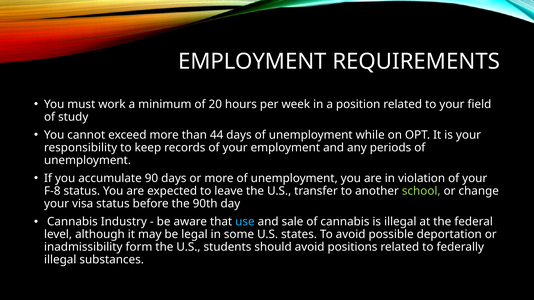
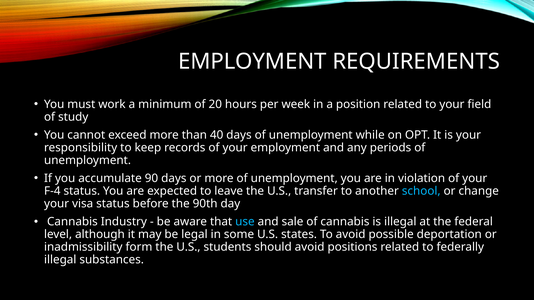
44: 44 -> 40
F-8: F-8 -> F-4
school colour: light green -> light blue
